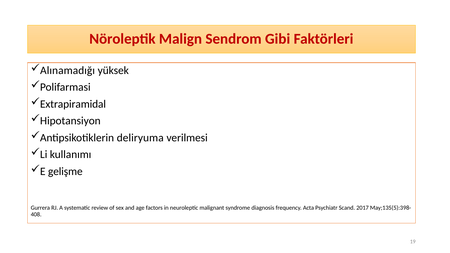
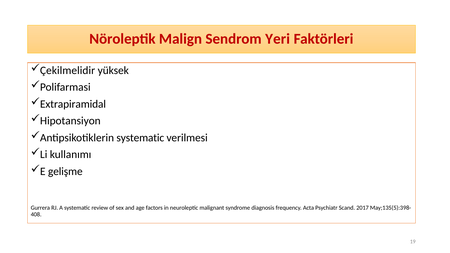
Gibi: Gibi -> Yeri
Alınamadığı: Alınamadığı -> Çekilmelidir
Antipsikotiklerin deliryuma: deliryuma -> systematic
